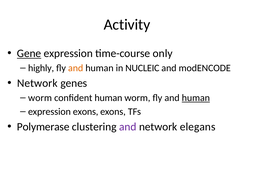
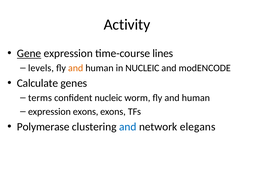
only: only -> lines
highly: highly -> levels
Network at (37, 83): Network -> Calculate
worm at (40, 98): worm -> terms
confident human: human -> nucleic
human at (196, 98) underline: present -> none
and at (128, 126) colour: purple -> blue
